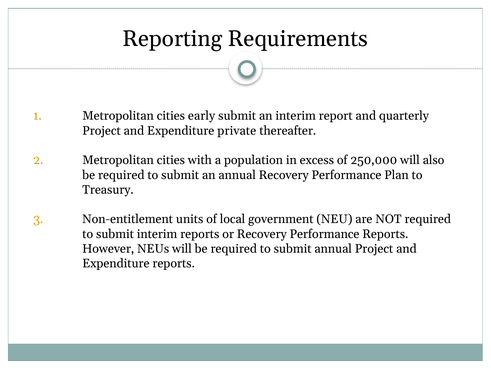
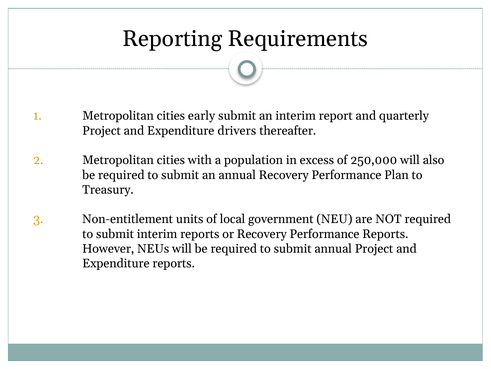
private: private -> drivers
